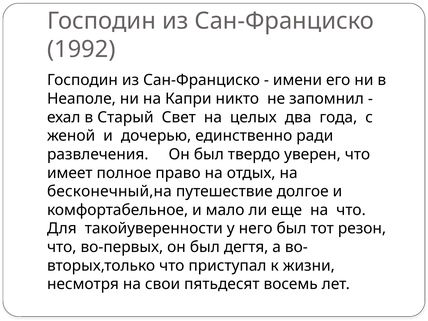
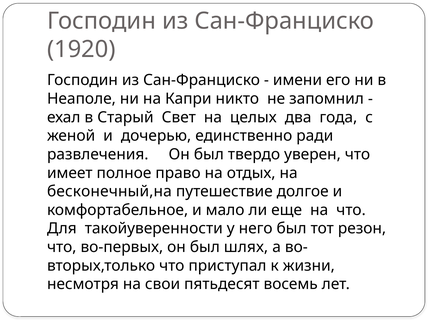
1992: 1992 -> 1920
дегтя: дегтя -> шлях
